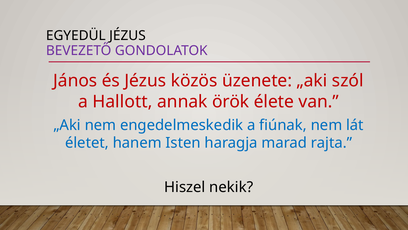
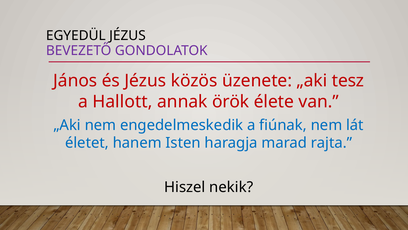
szól: szól -> tesz
